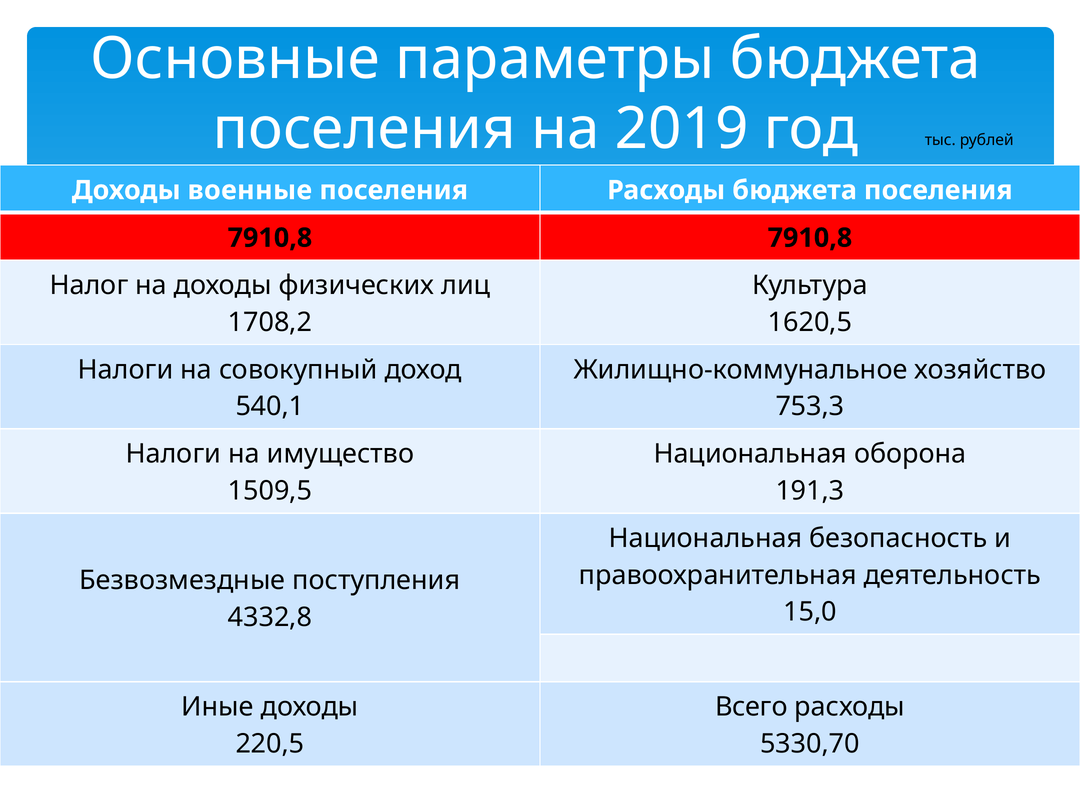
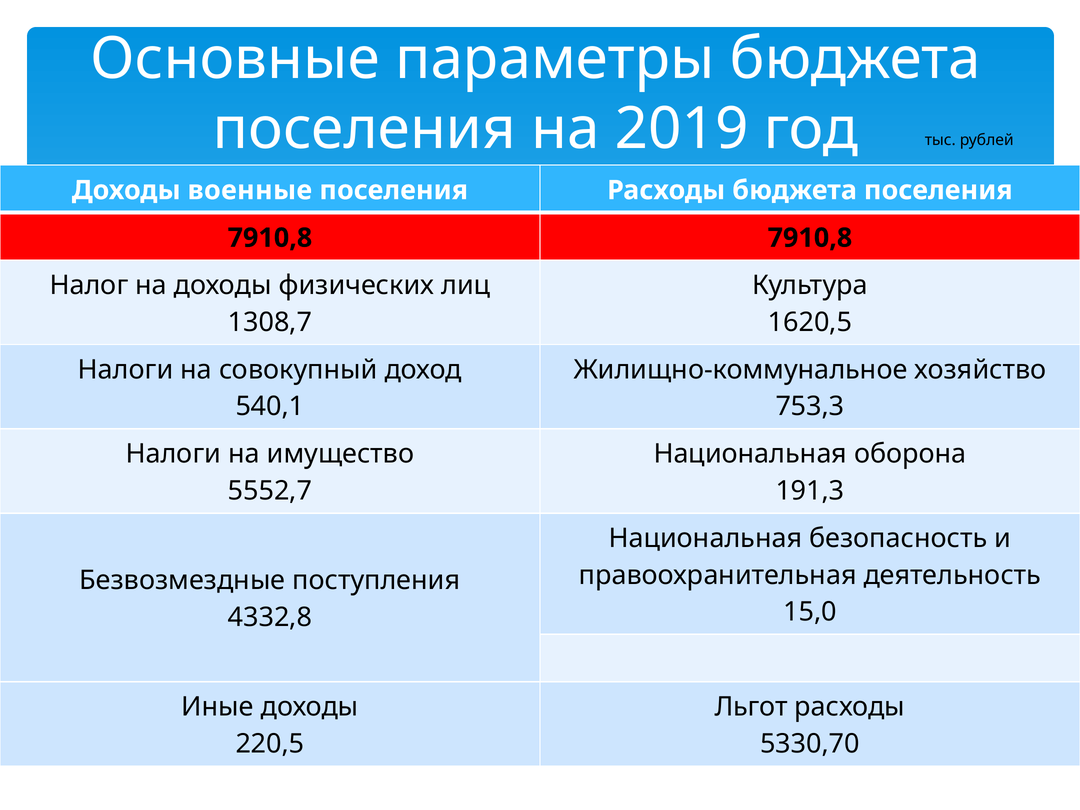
1708,2: 1708,2 -> 1308,7
1509,5: 1509,5 -> 5552,7
Всего: Всего -> Льгот
